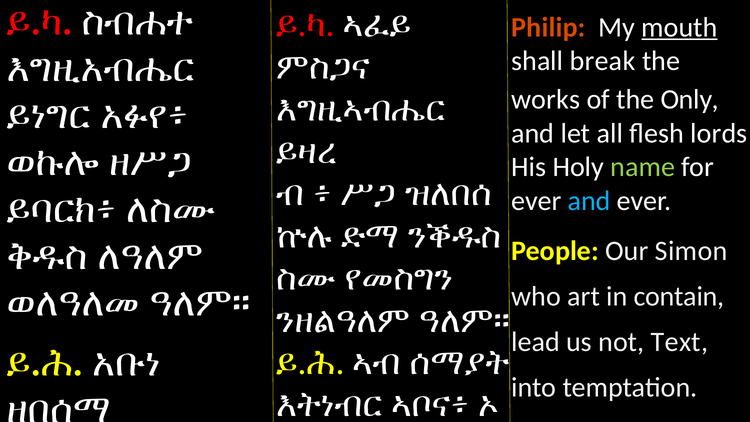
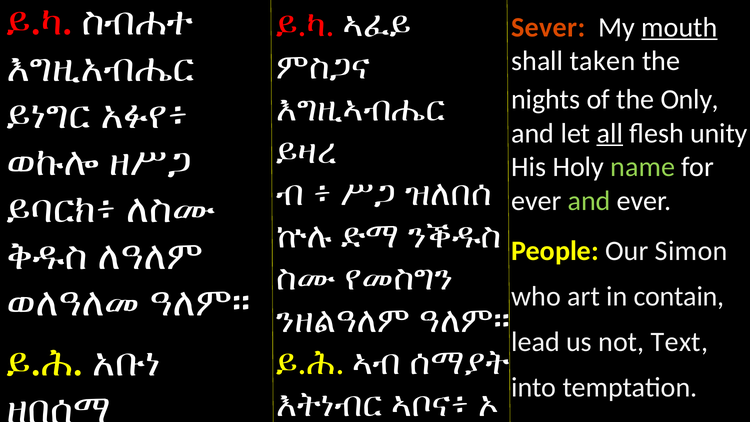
Philip: Philip -> Sever
break: break -> taken
works: works -> nights
all underline: none -> present
lords: lords -> unity
and at (589, 201) colour: light blue -> light green
